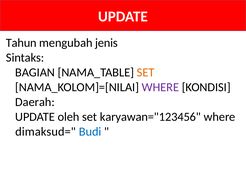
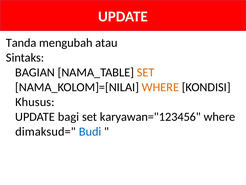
Tahun: Tahun -> Tanda
jenis: jenis -> atau
WHERE at (160, 87) colour: purple -> orange
Daerah: Daerah -> Khusus
oleh: oleh -> bagi
